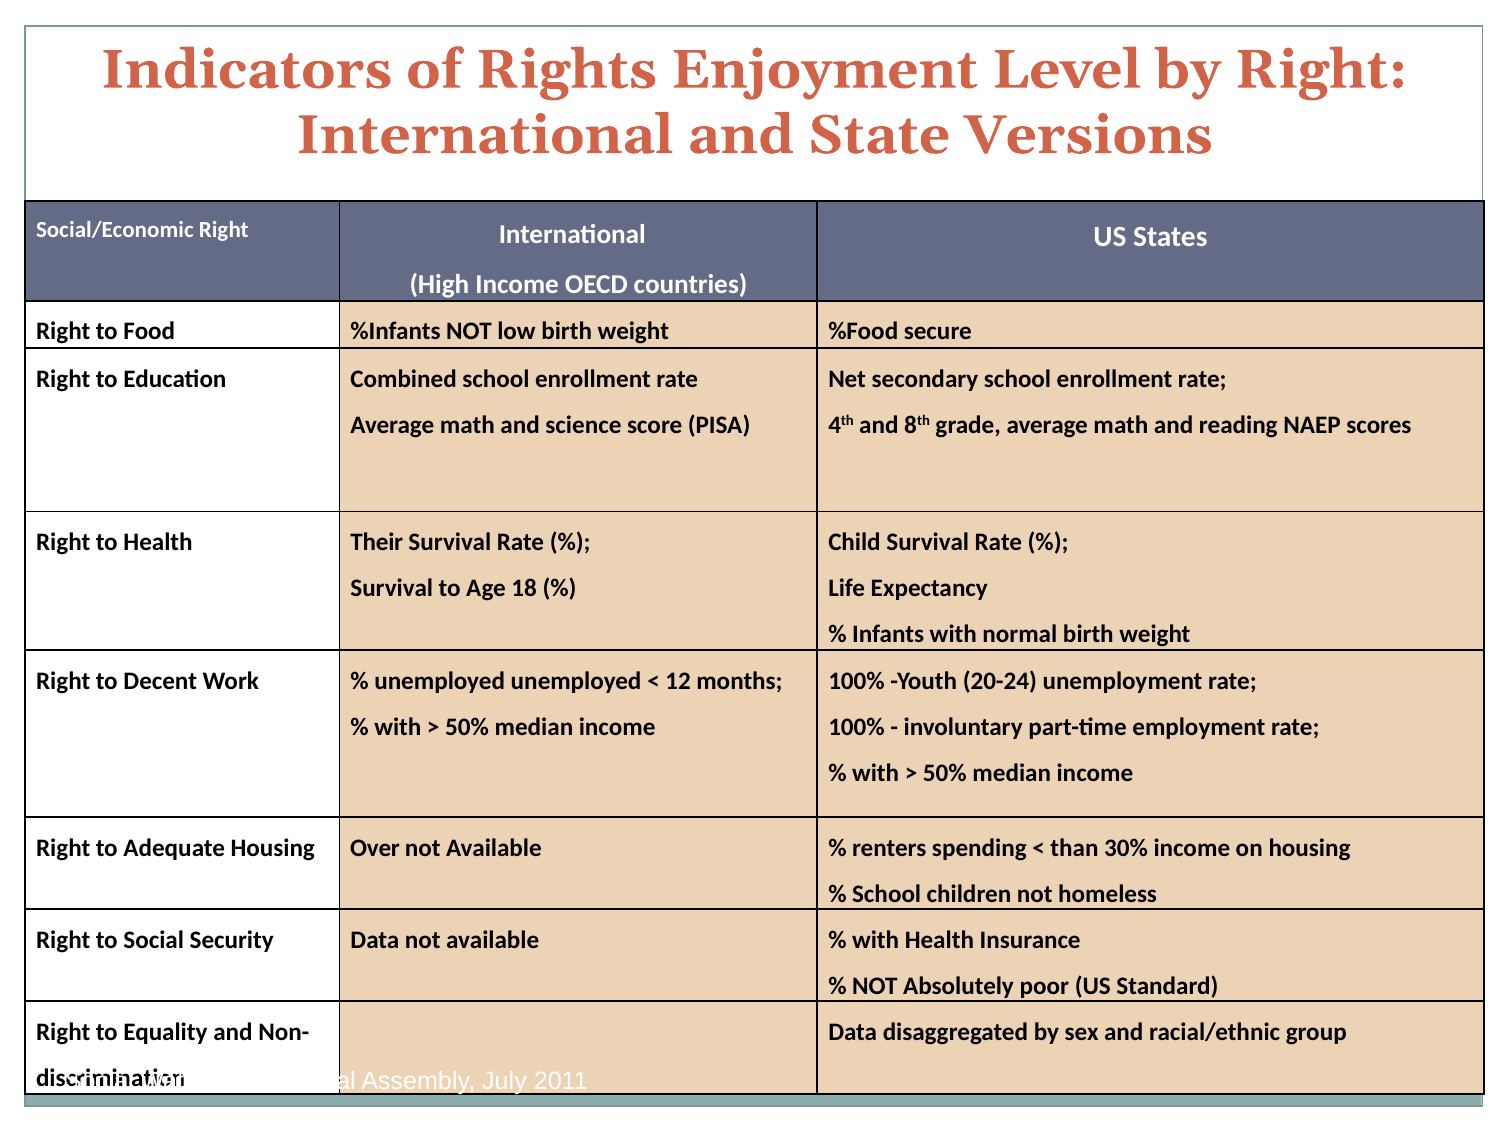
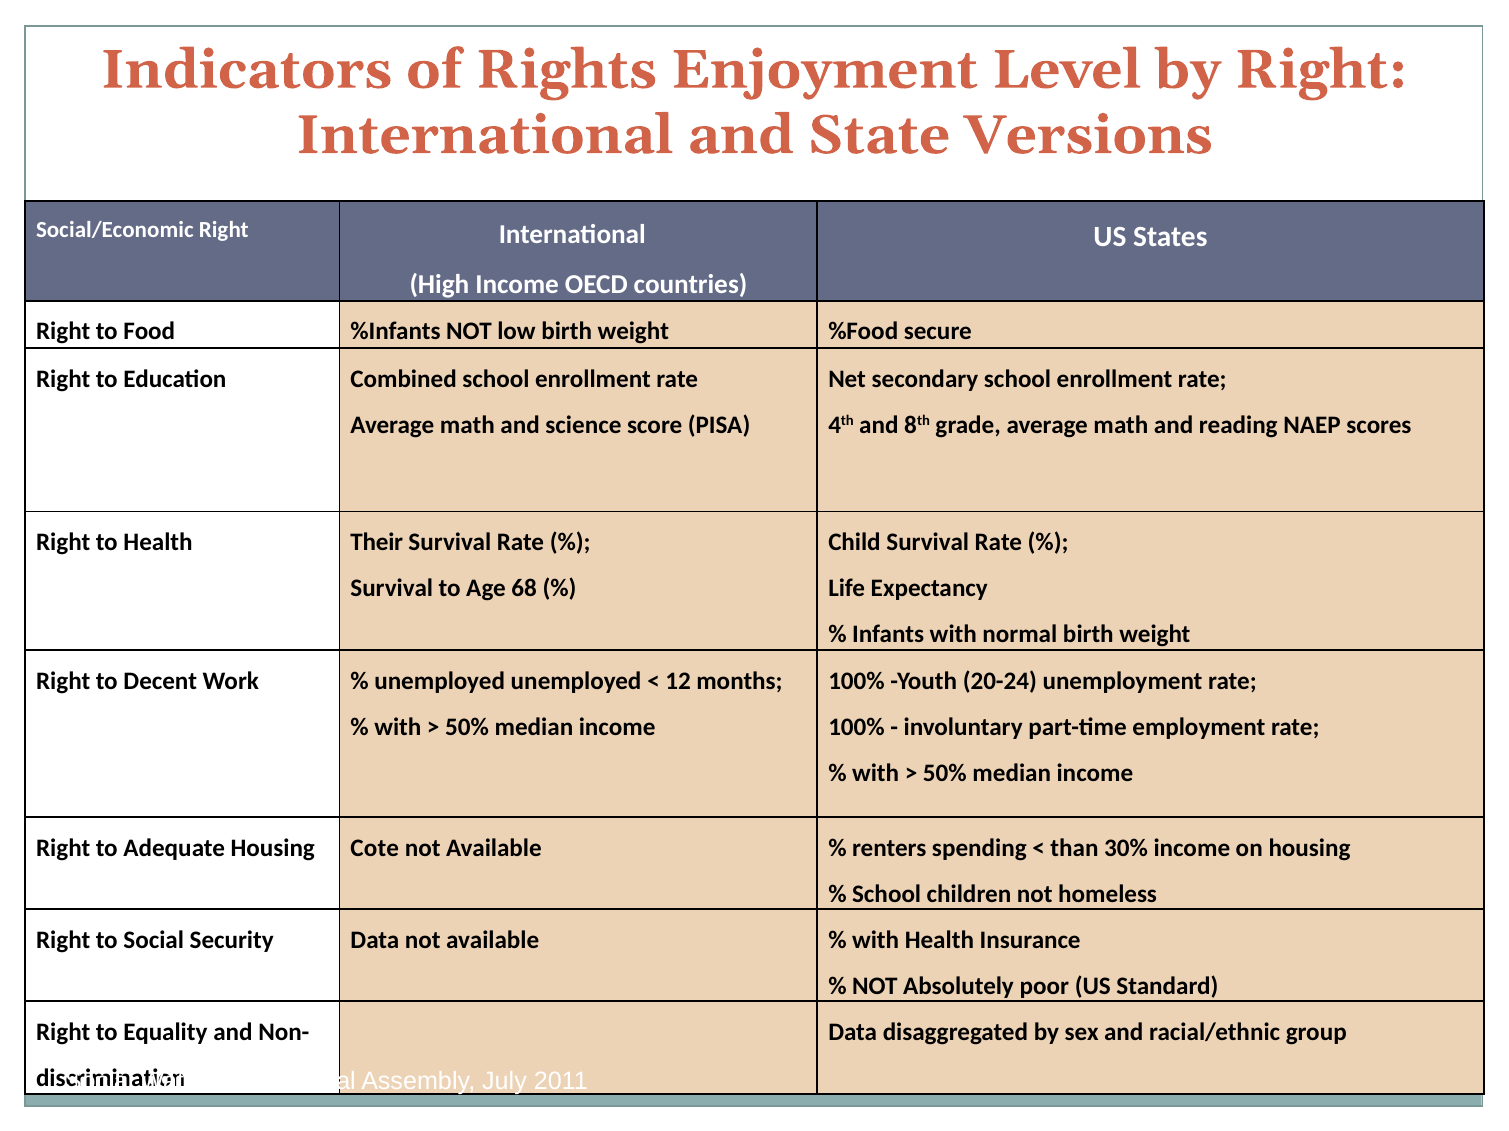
18: 18 -> 68
Over: Over -> Cote
